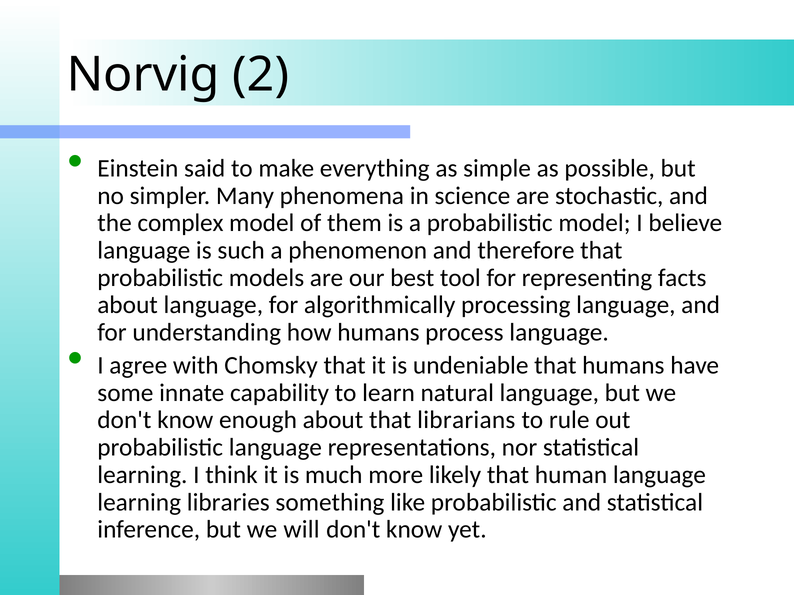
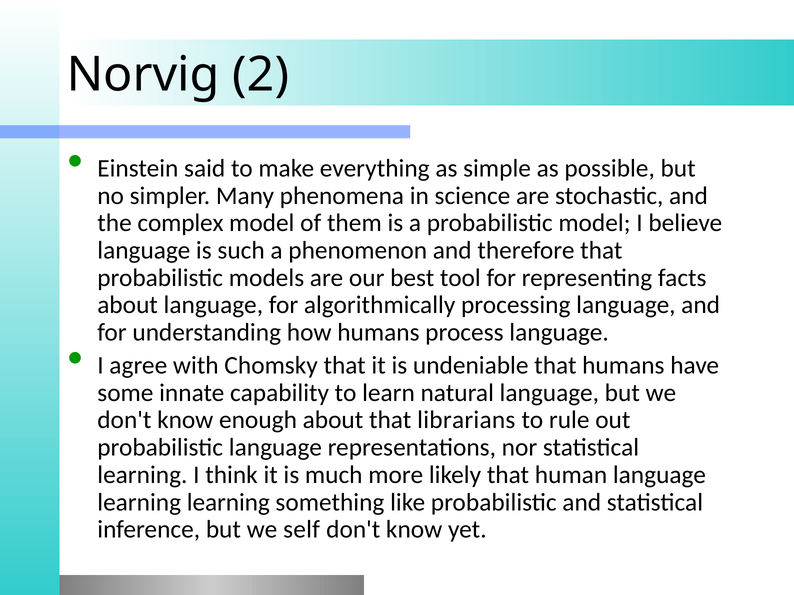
learning libraries: libraries -> learning
will: will -> self
